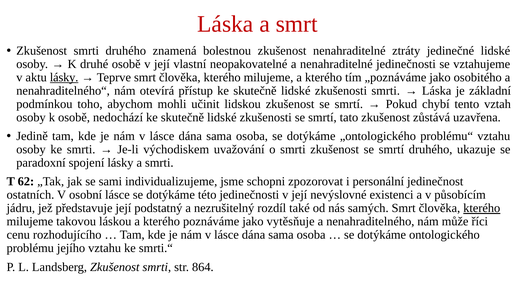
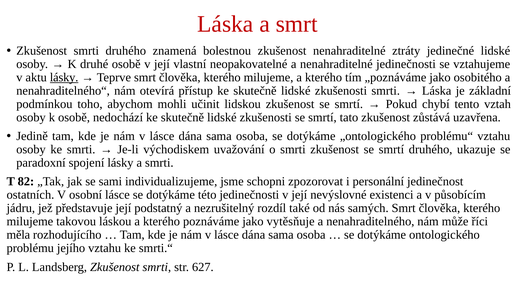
62: 62 -> 82
kterého at (482, 208) underline: present -> none
cenu: cenu -> měla
864: 864 -> 627
